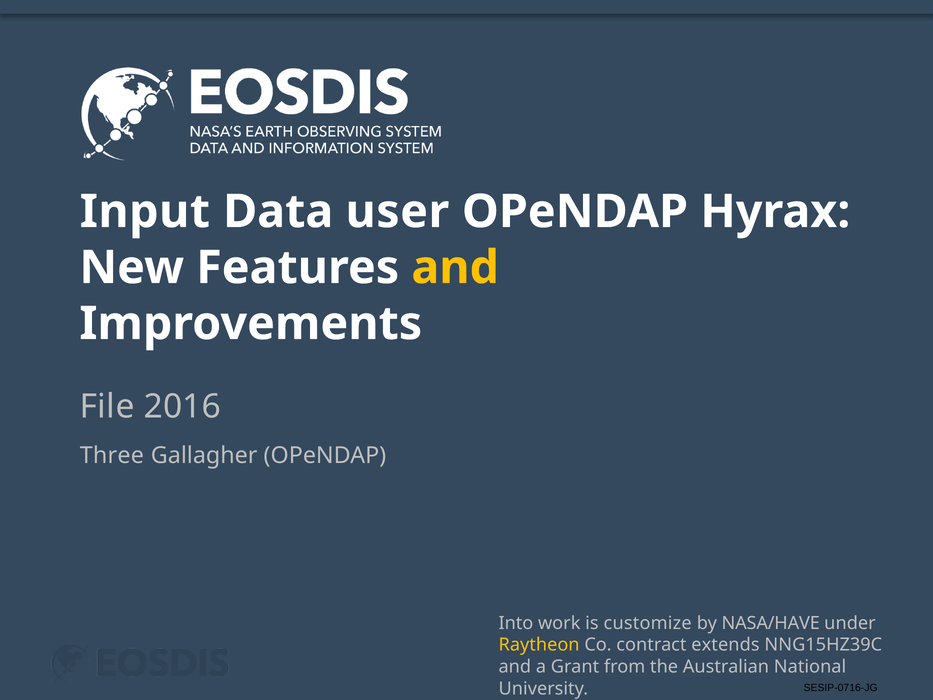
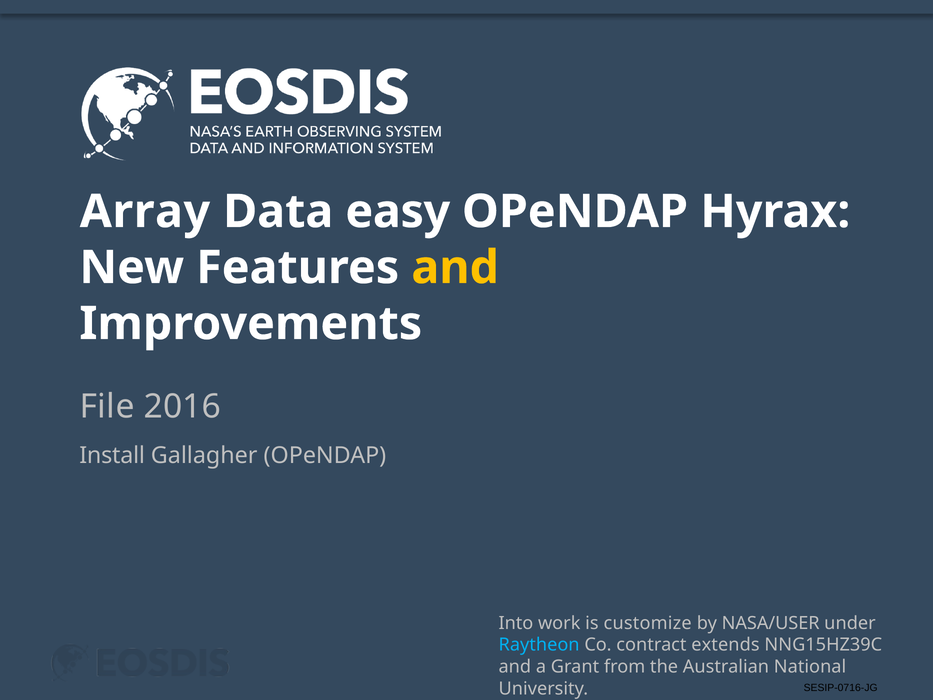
Input: Input -> Array
user: user -> easy
Three: Three -> Install
NASA/HAVE: NASA/HAVE -> NASA/USER
Raytheon colour: yellow -> light blue
